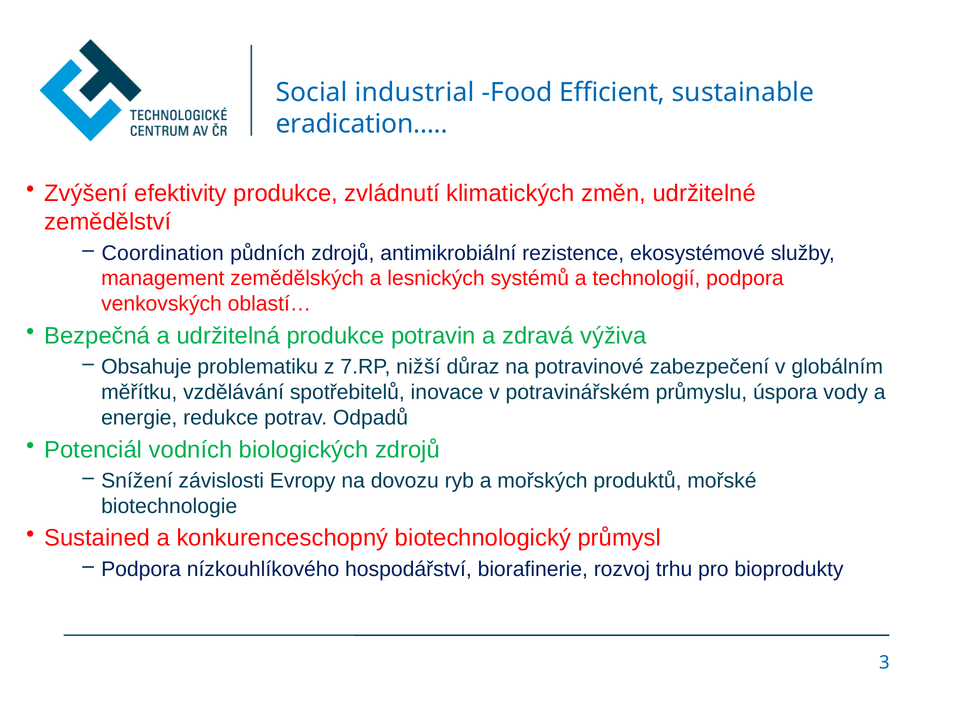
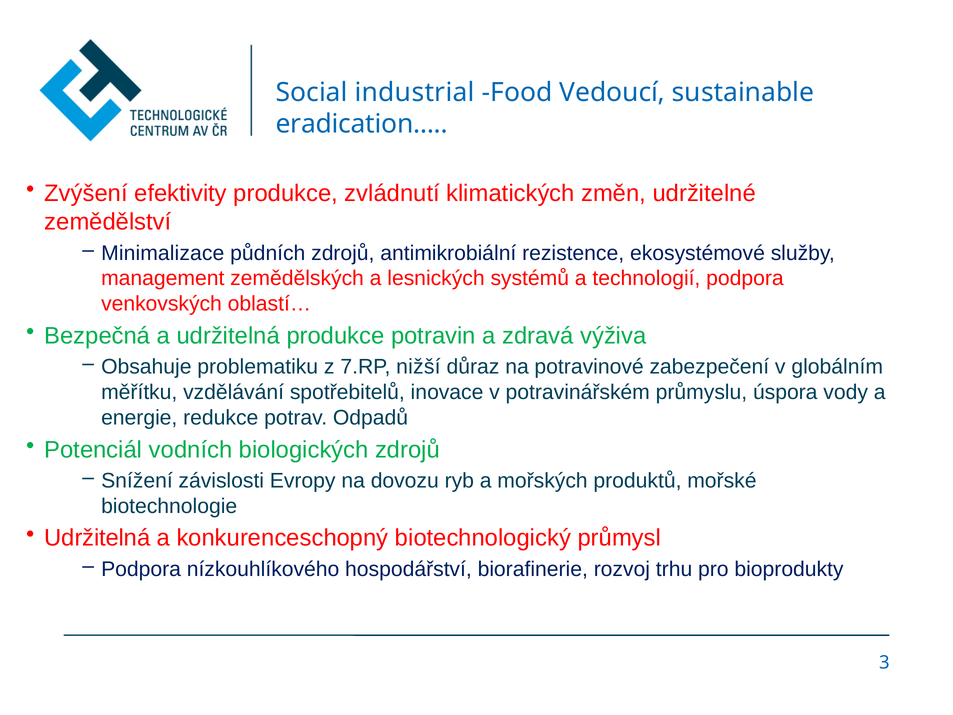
Efficient: Efficient -> Vedoucí
Coordination: Coordination -> Minimalizace
Sustained at (97, 538): Sustained -> Udržitelná
